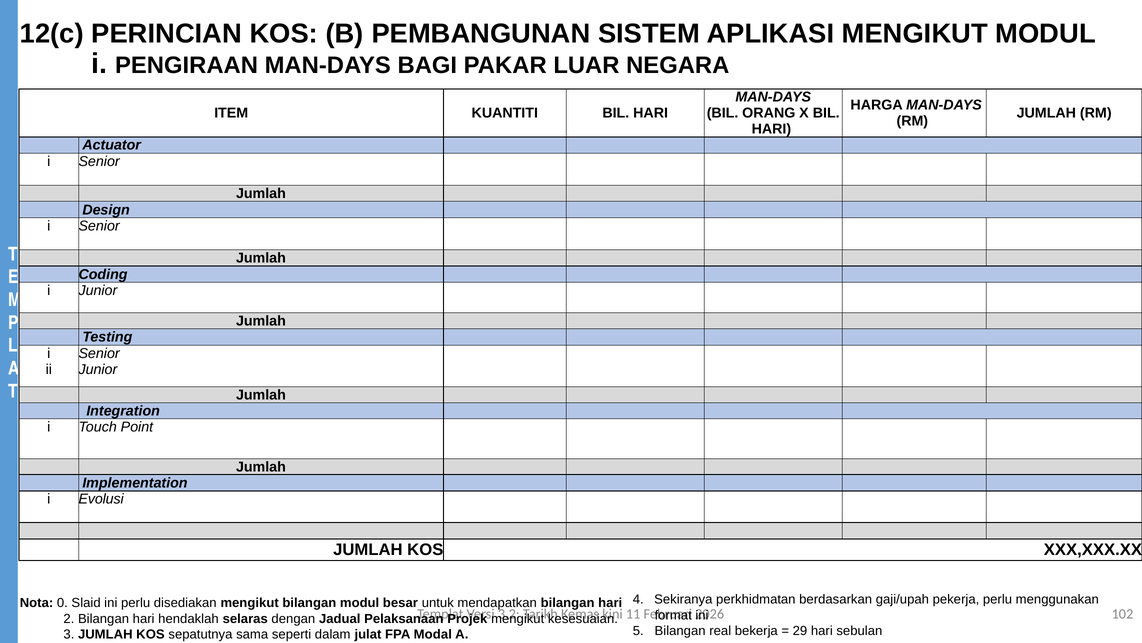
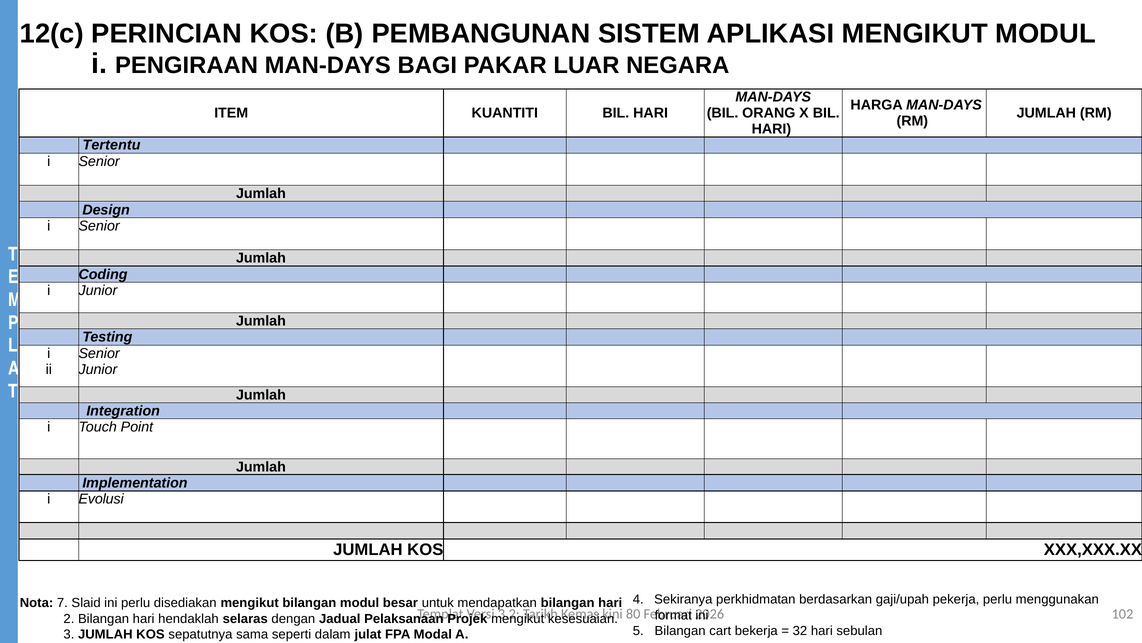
Actuator: Actuator -> Tertentu
0: 0 -> 7
11: 11 -> 80
real: real -> cart
29: 29 -> 32
